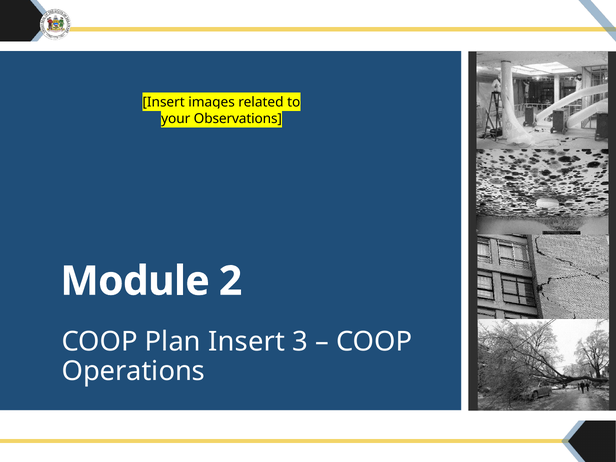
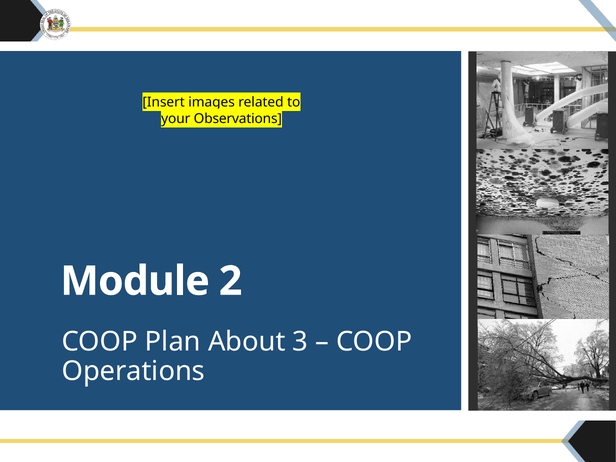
Plan Insert: Insert -> About
